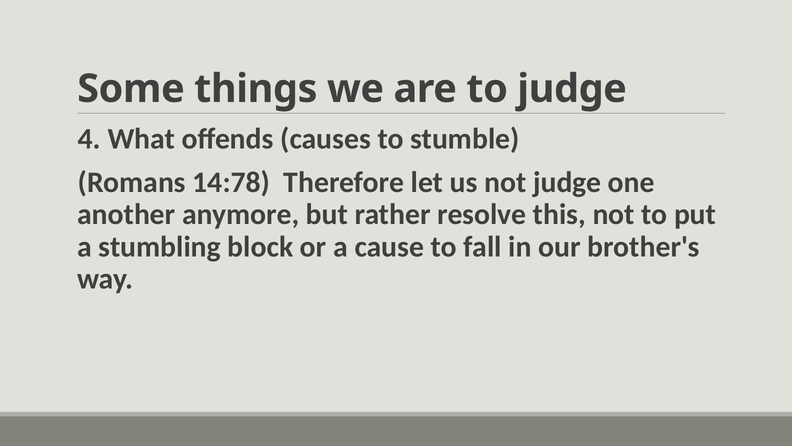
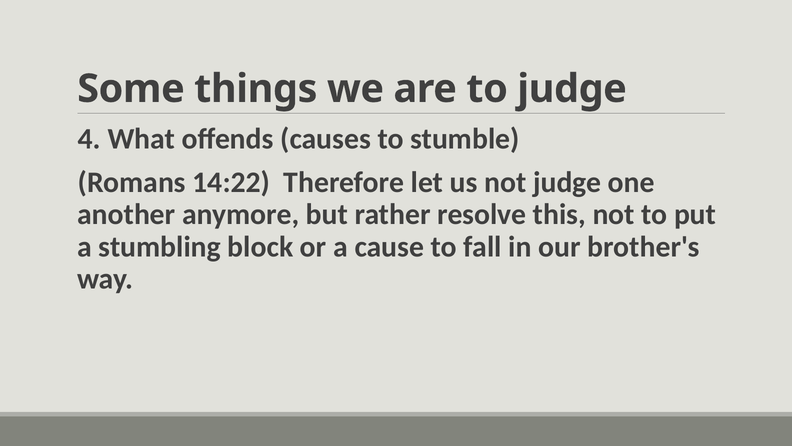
14:78: 14:78 -> 14:22
